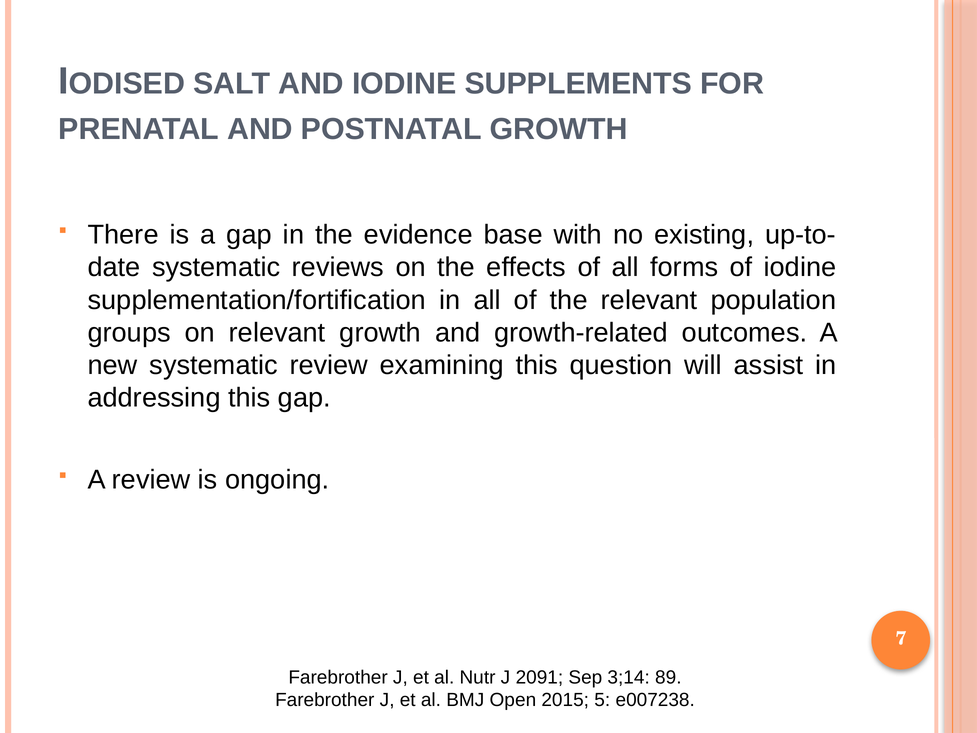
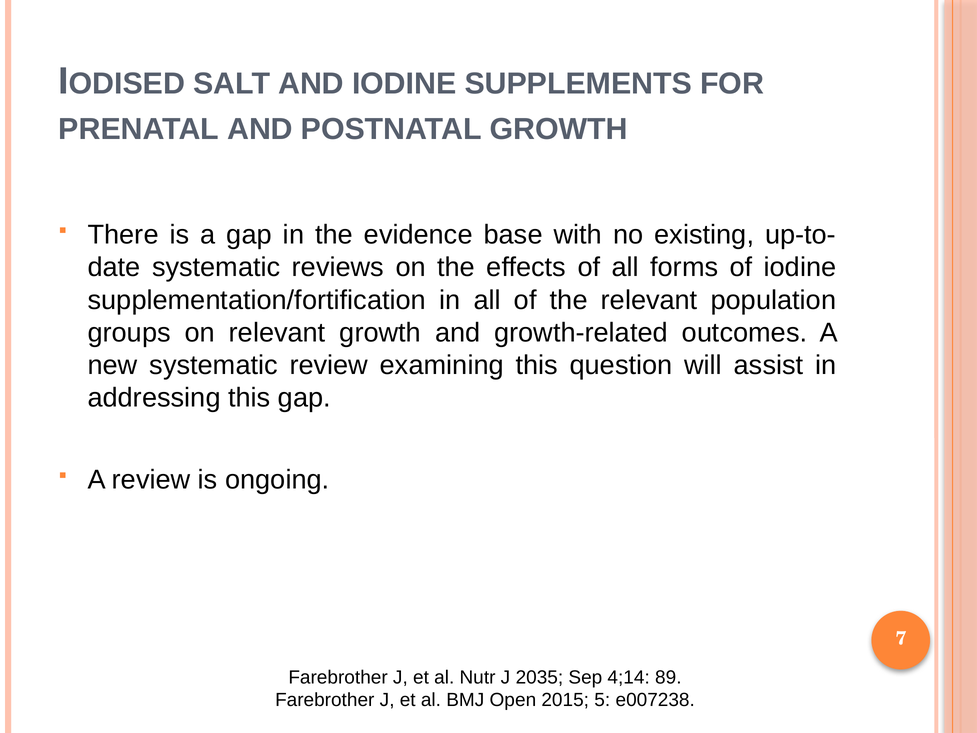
2091: 2091 -> 2035
3;14: 3;14 -> 4;14
